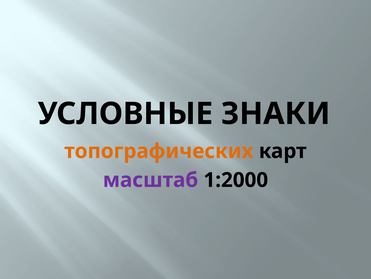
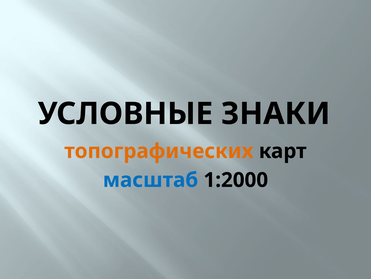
масштаб colour: purple -> blue
